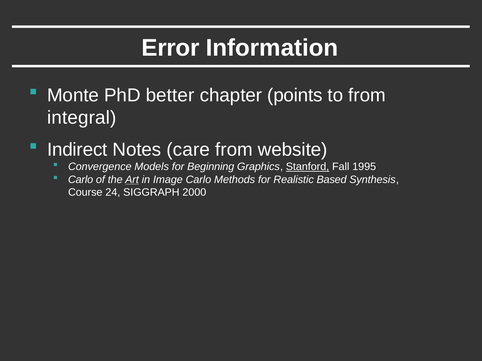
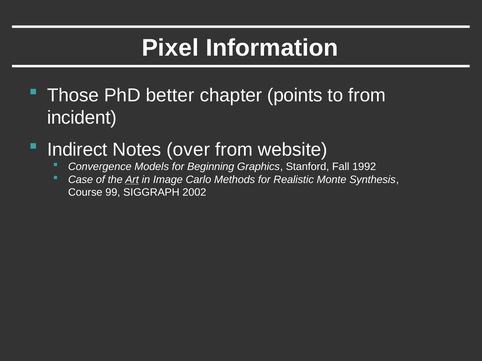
Error: Error -> Pixel
Monte: Monte -> Those
integral: integral -> incident
care: care -> over
Stanford underline: present -> none
1995: 1995 -> 1992
Carlo at (81, 180): Carlo -> Case
Based: Based -> Monte
24: 24 -> 99
2000: 2000 -> 2002
